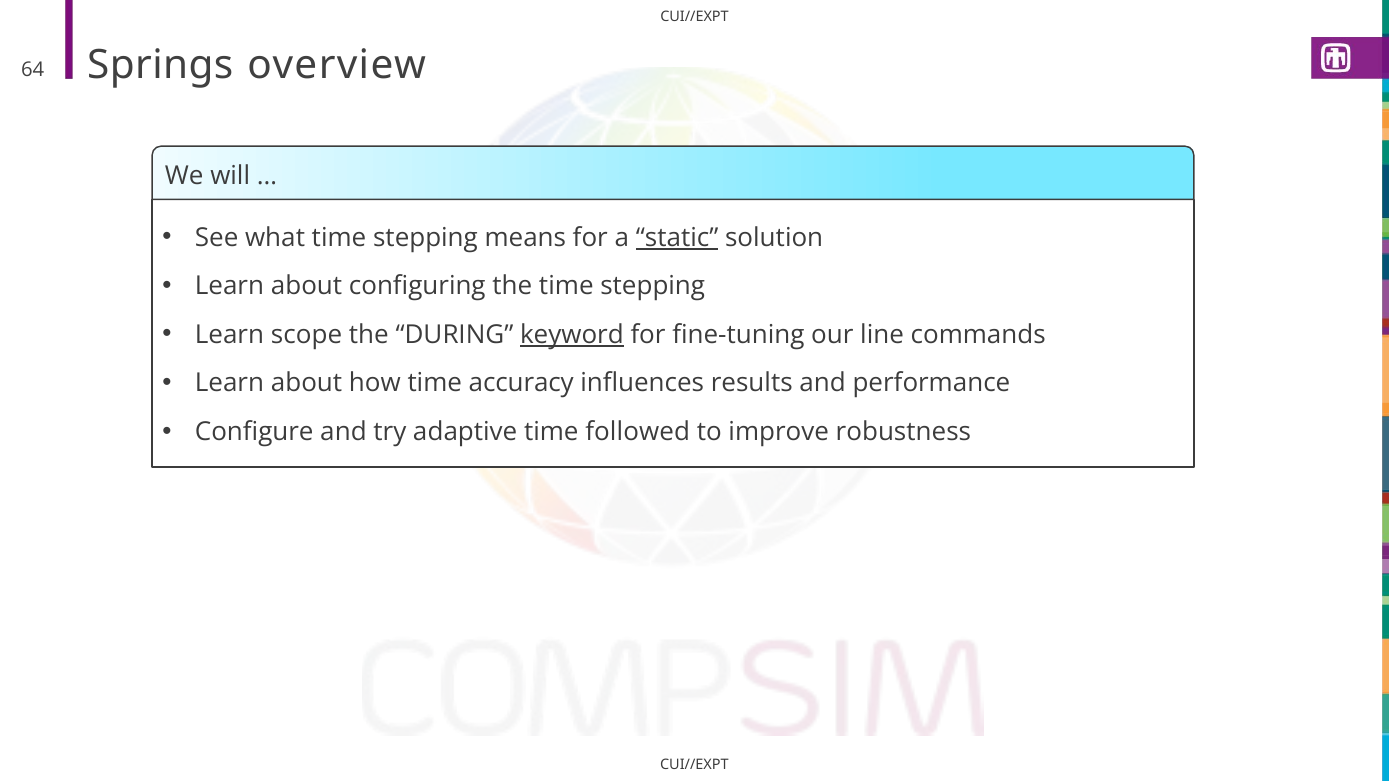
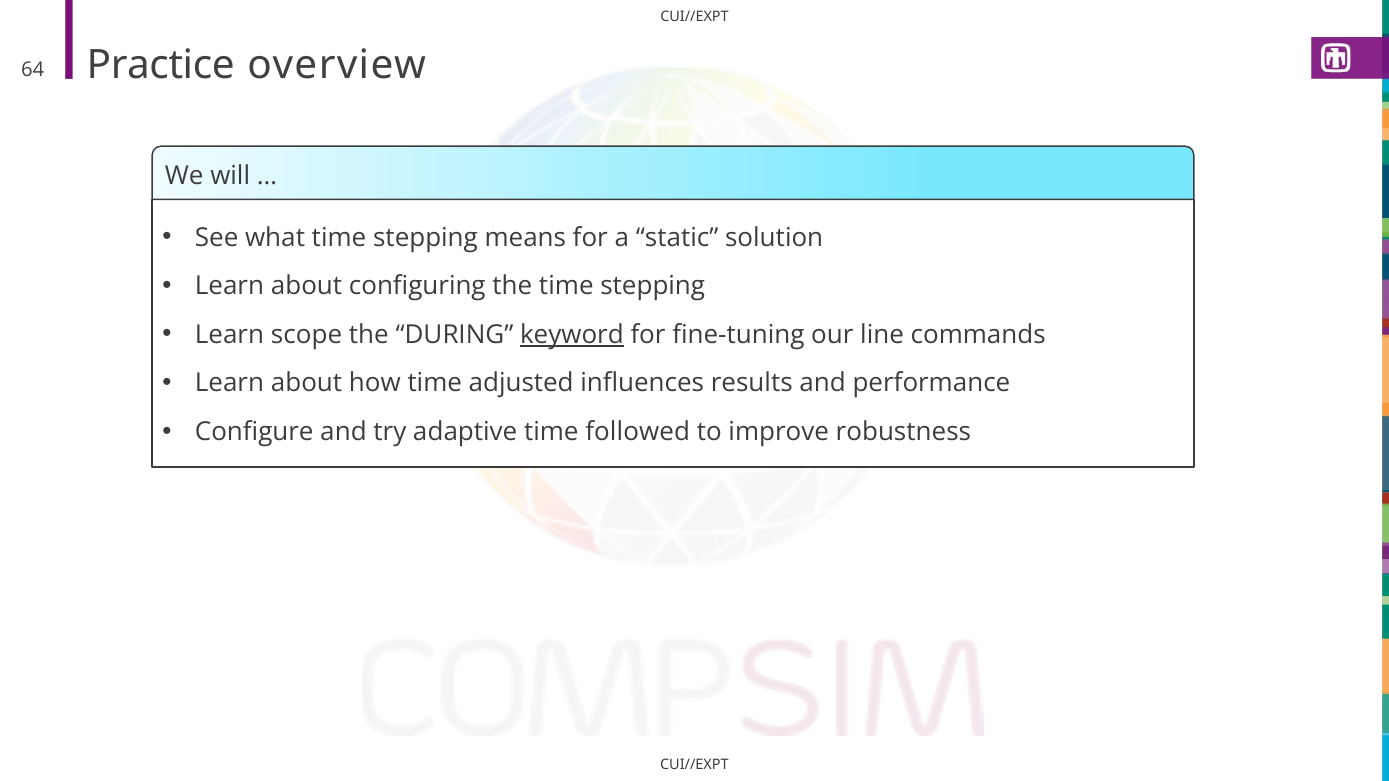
Springs: Springs -> Practice
static underline: present -> none
accuracy: accuracy -> adjusted
